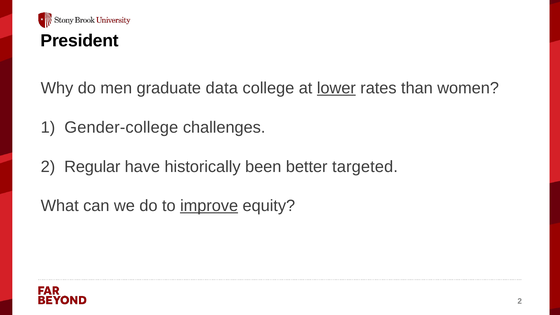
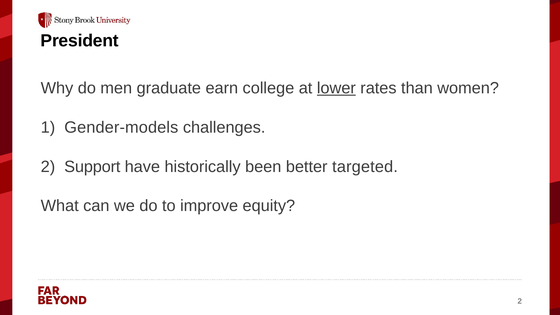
data: data -> earn
Gender-college: Gender-college -> Gender-models
Regular: Regular -> Support
improve underline: present -> none
